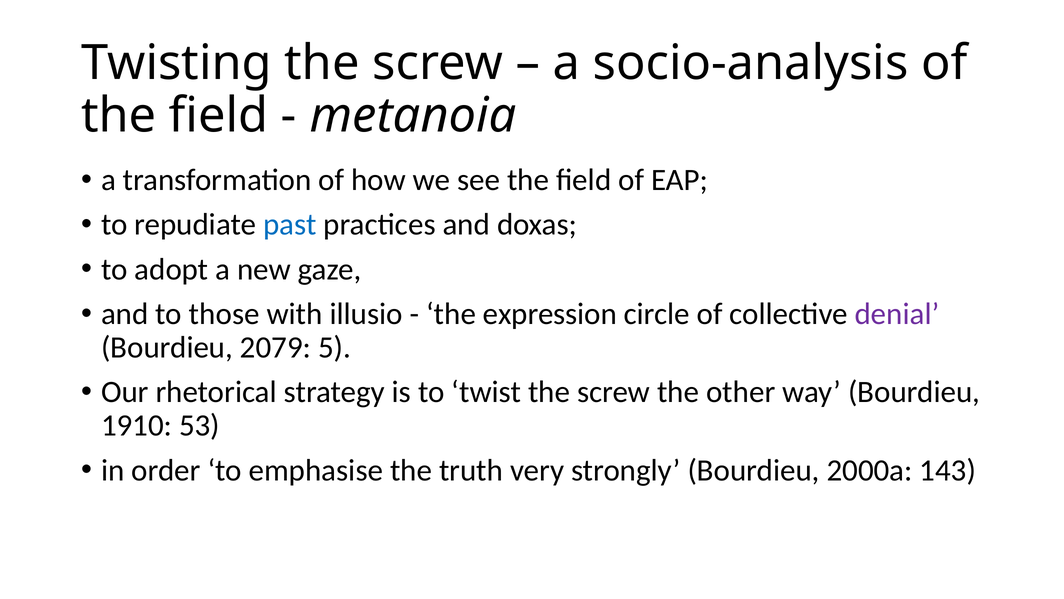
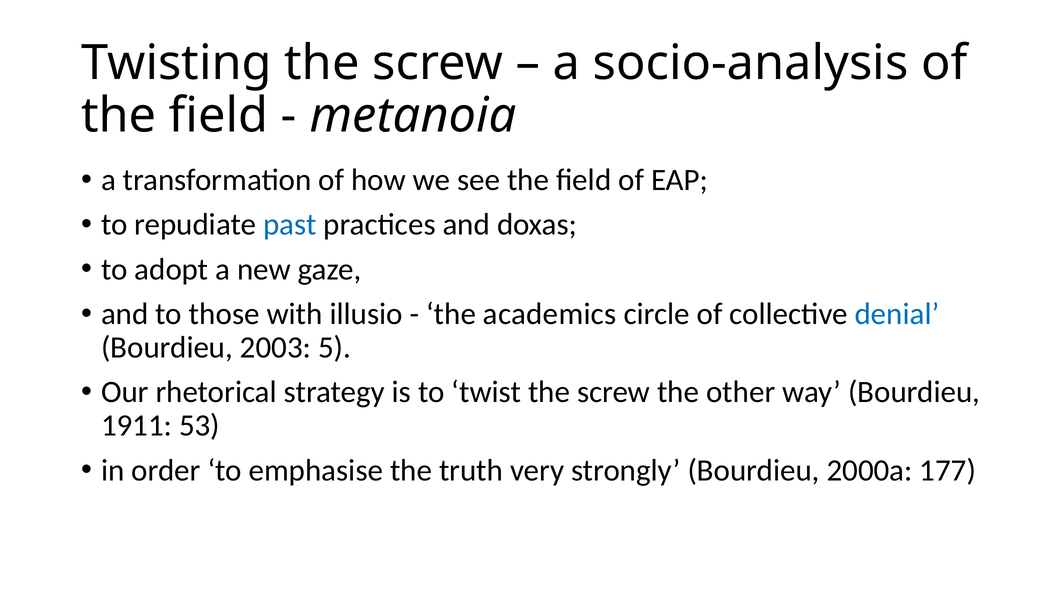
expression: expression -> academics
denial colour: purple -> blue
2079: 2079 -> 2003
1910: 1910 -> 1911
143: 143 -> 177
